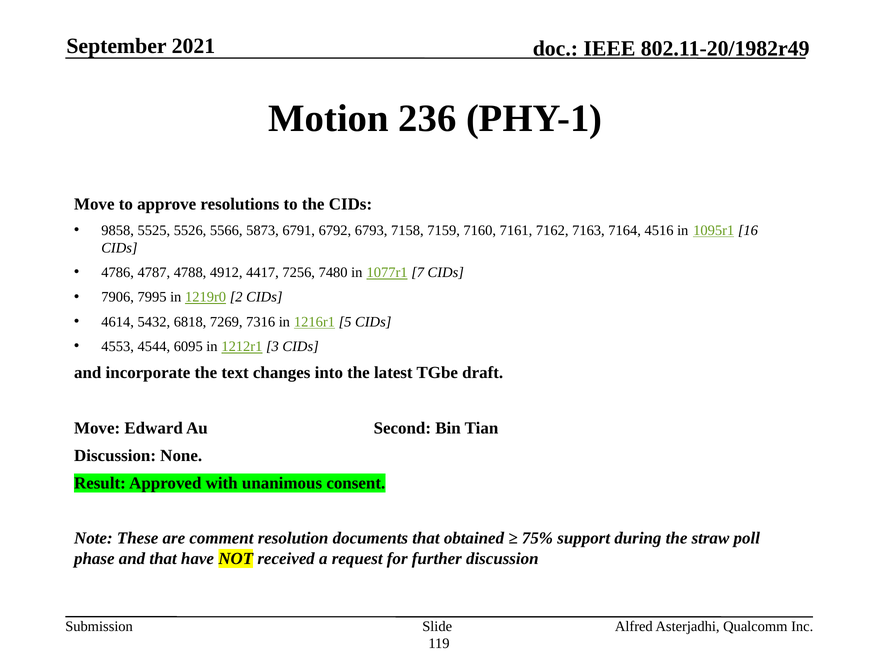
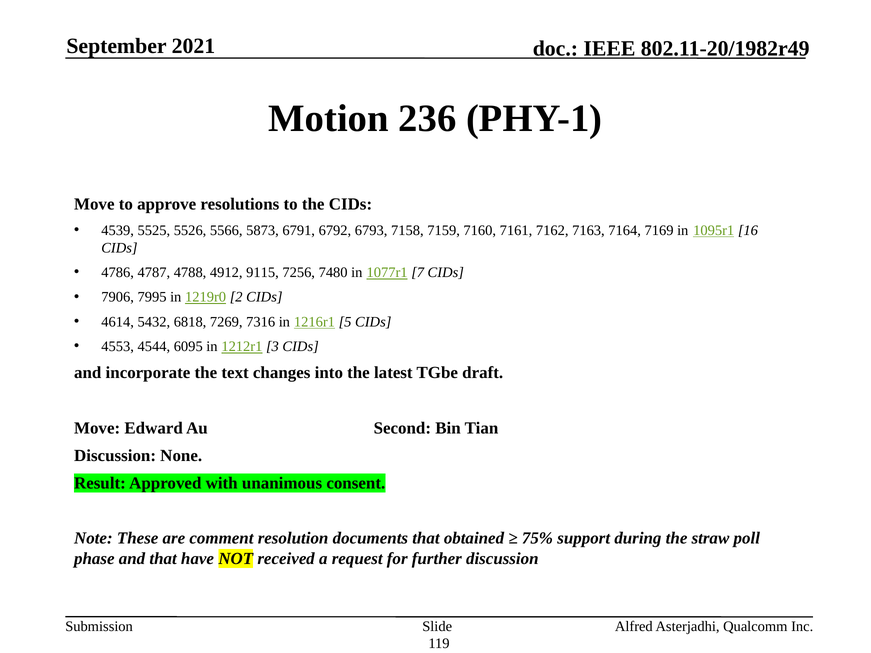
9858: 9858 -> 4539
4516: 4516 -> 7169
4417: 4417 -> 9115
